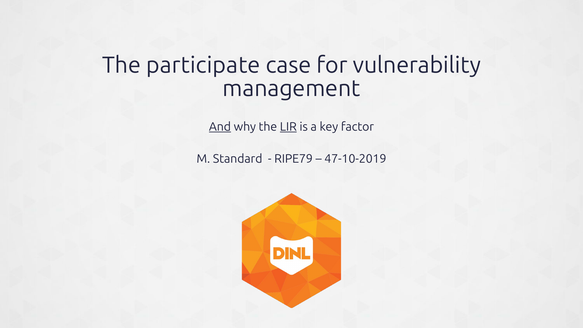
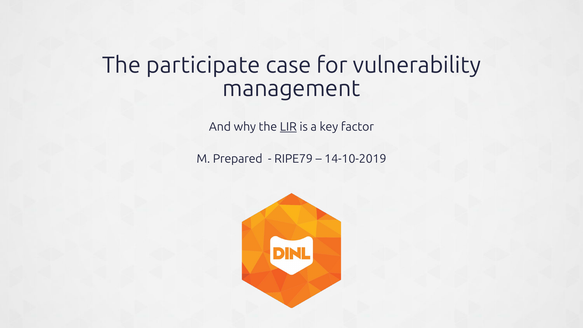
And underline: present -> none
Standard: Standard -> Prepared
47-10-2019: 47-10-2019 -> 14-10-2019
